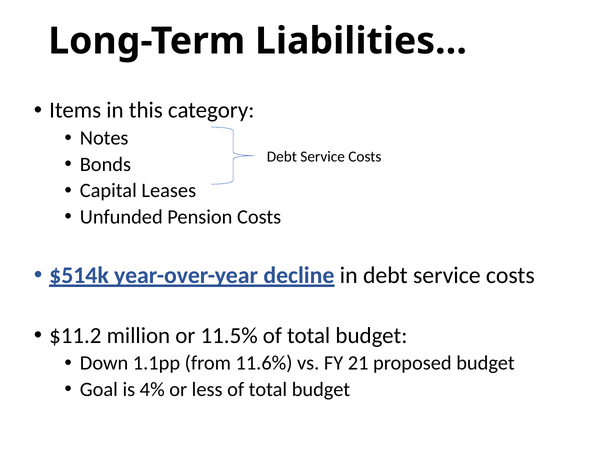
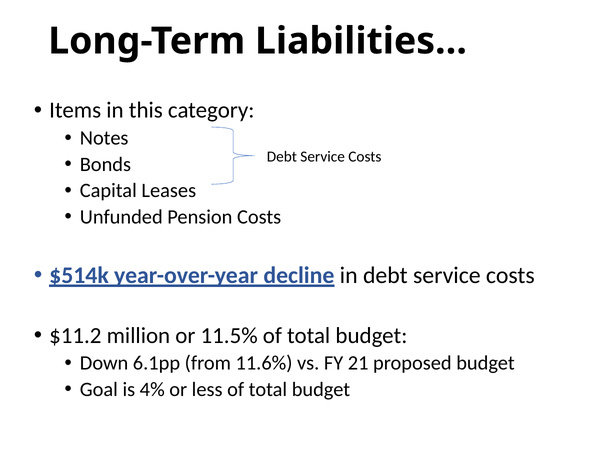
1.1pp: 1.1pp -> 6.1pp
